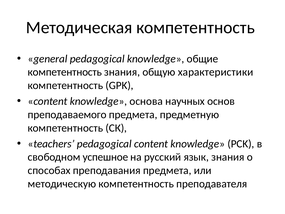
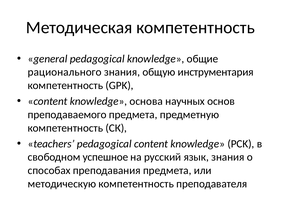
компетентность at (65, 72): компетентность -> рационального
характеристики: характеристики -> инструментария
